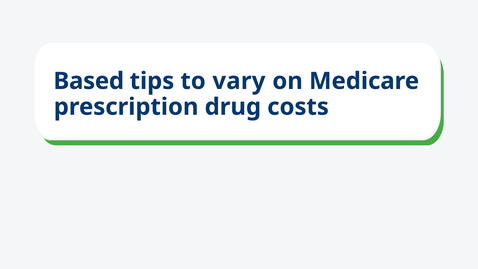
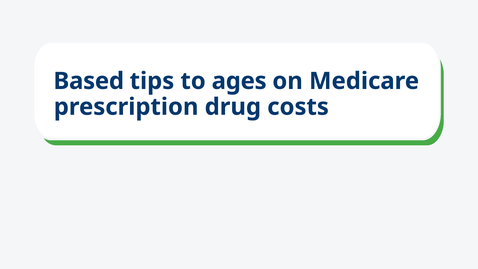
vary: vary -> ages
